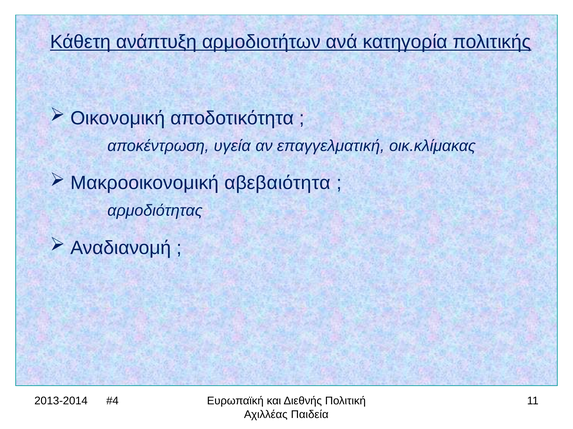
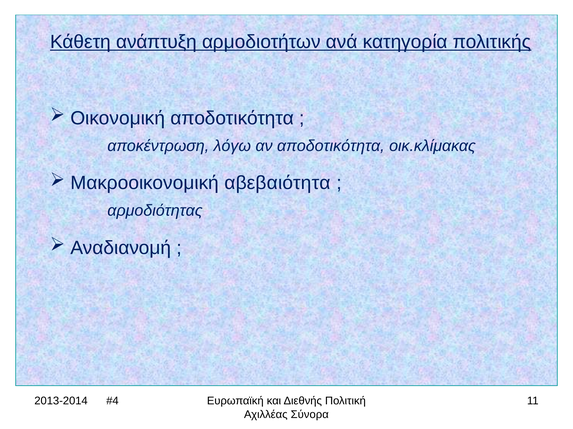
υγεία: υγεία -> λόγω
αν επαγγελματική: επαγγελματική -> αποδοτικότητα
Παιδεία: Παιδεία -> Σύνορα
